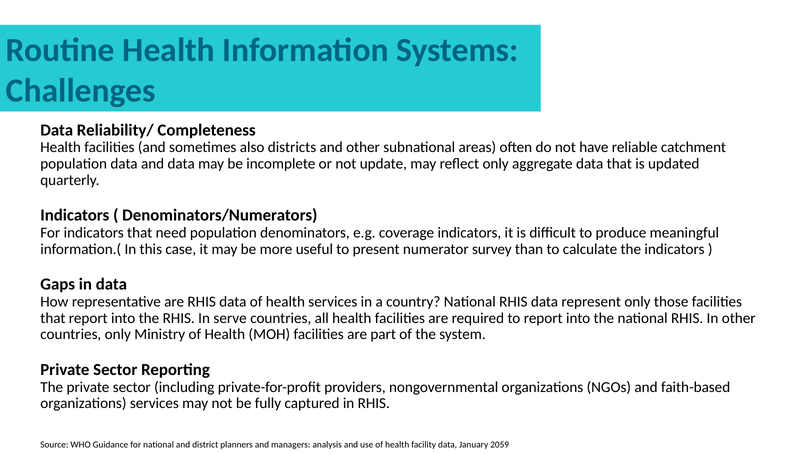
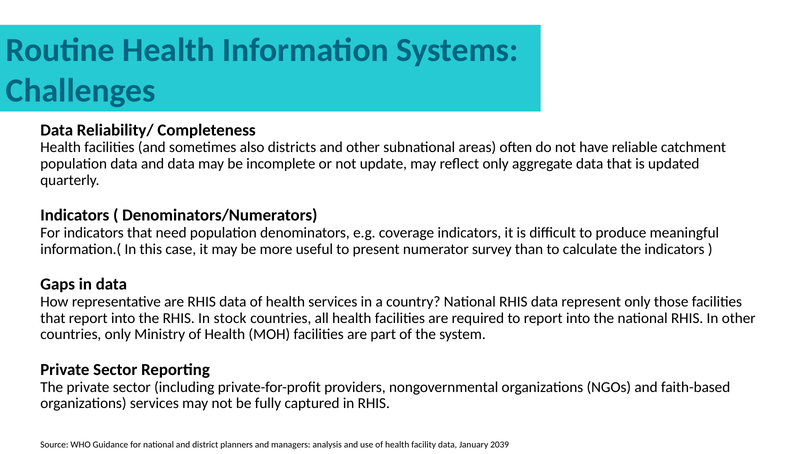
serve: serve -> stock
2059: 2059 -> 2039
